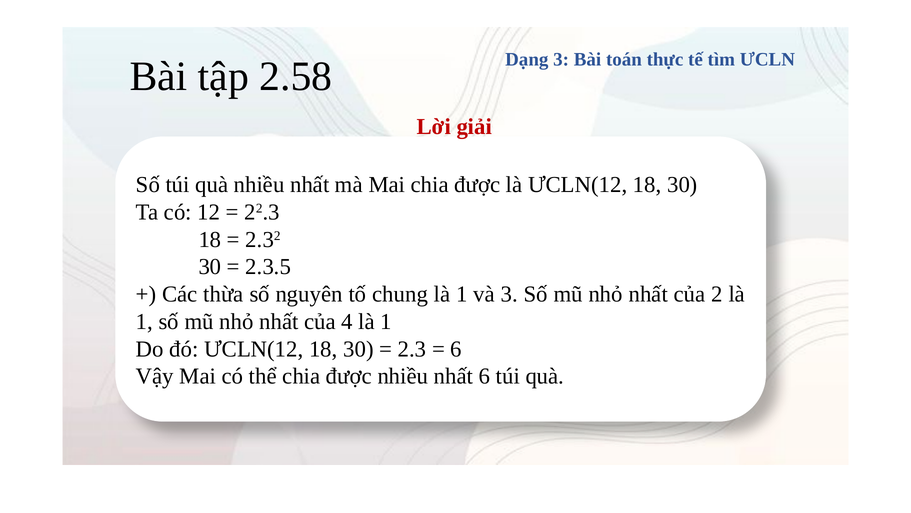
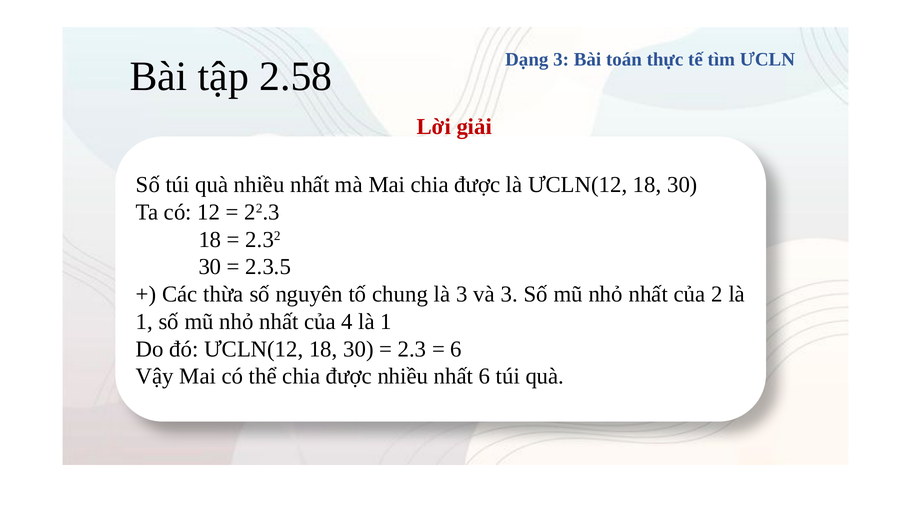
chung là 1: 1 -> 3
